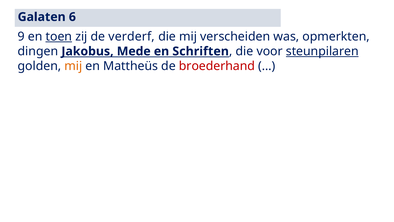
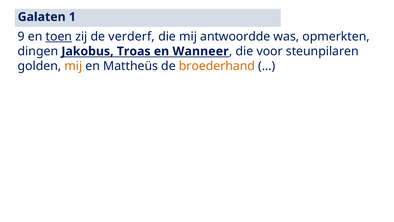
6: 6 -> 1
verscheiden: verscheiden -> antwoordde
Mede: Mede -> Troas
Schriften: Schriften -> Wanneer
steunpilaren underline: present -> none
broederhand colour: red -> orange
